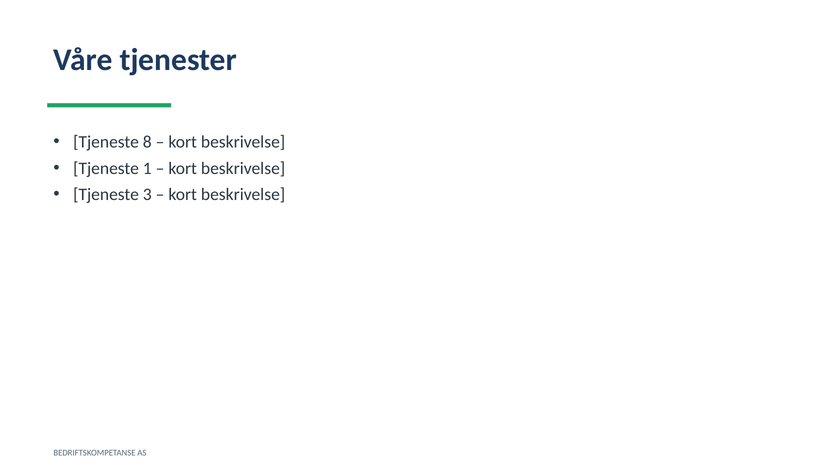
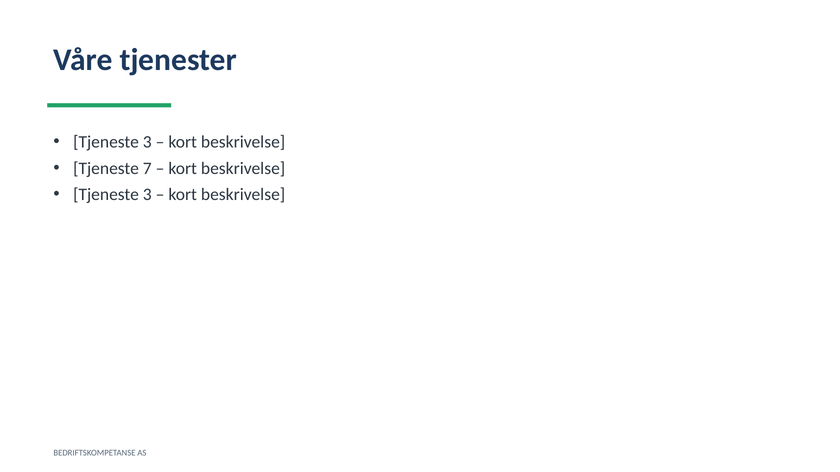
8 at (147, 142): 8 -> 3
1: 1 -> 7
